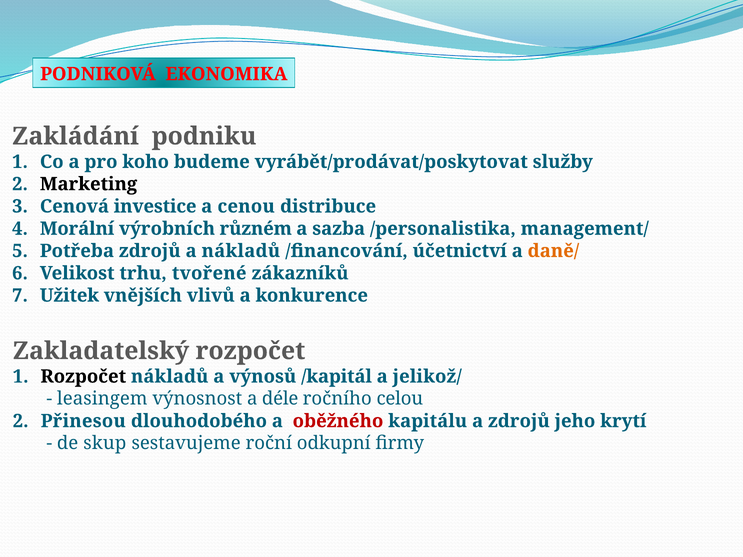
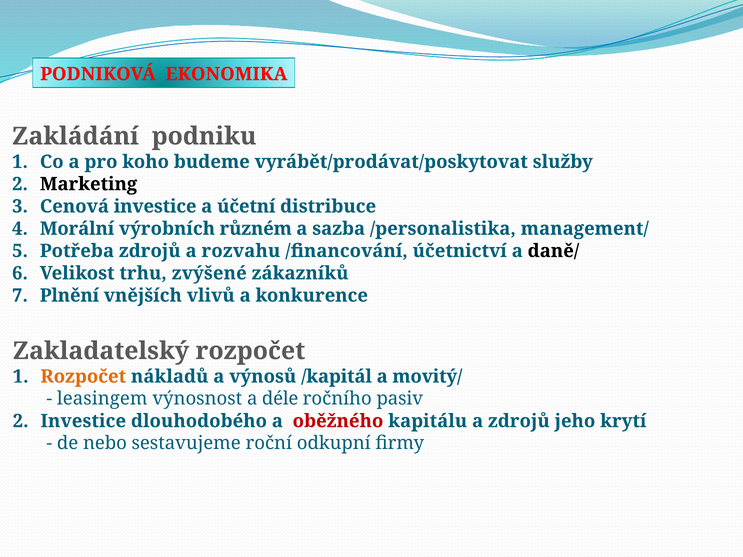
cenou: cenou -> účetní
a nákladů: nákladů -> rozvahu
daně/ colour: orange -> black
tvořené: tvořené -> zvýšené
Užitek: Užitek -> Plnění
Rozpočet at (83, 377) colour: black -> orange
jelikož/: jelikož/ -> movitý/
celou: celou -> pasiv
Přinesou at (83, 421): Přinesou -> Investice
skup: skup -> nebo
